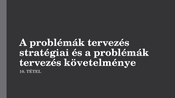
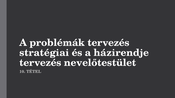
és a problémák: problémák -> házirendje
követelménye: követelménye -> nevelőtestület
